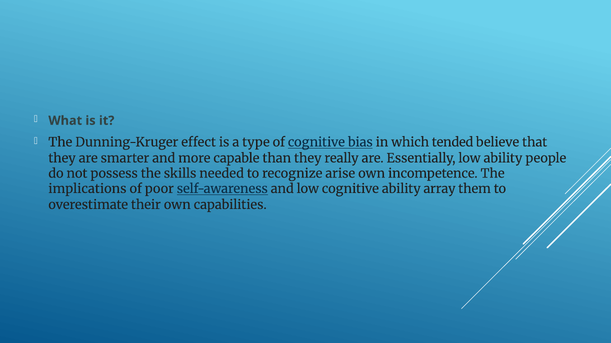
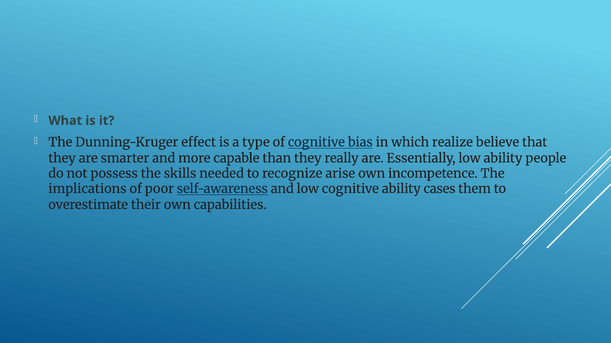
tended: tended -> realize
array: array -> cases
